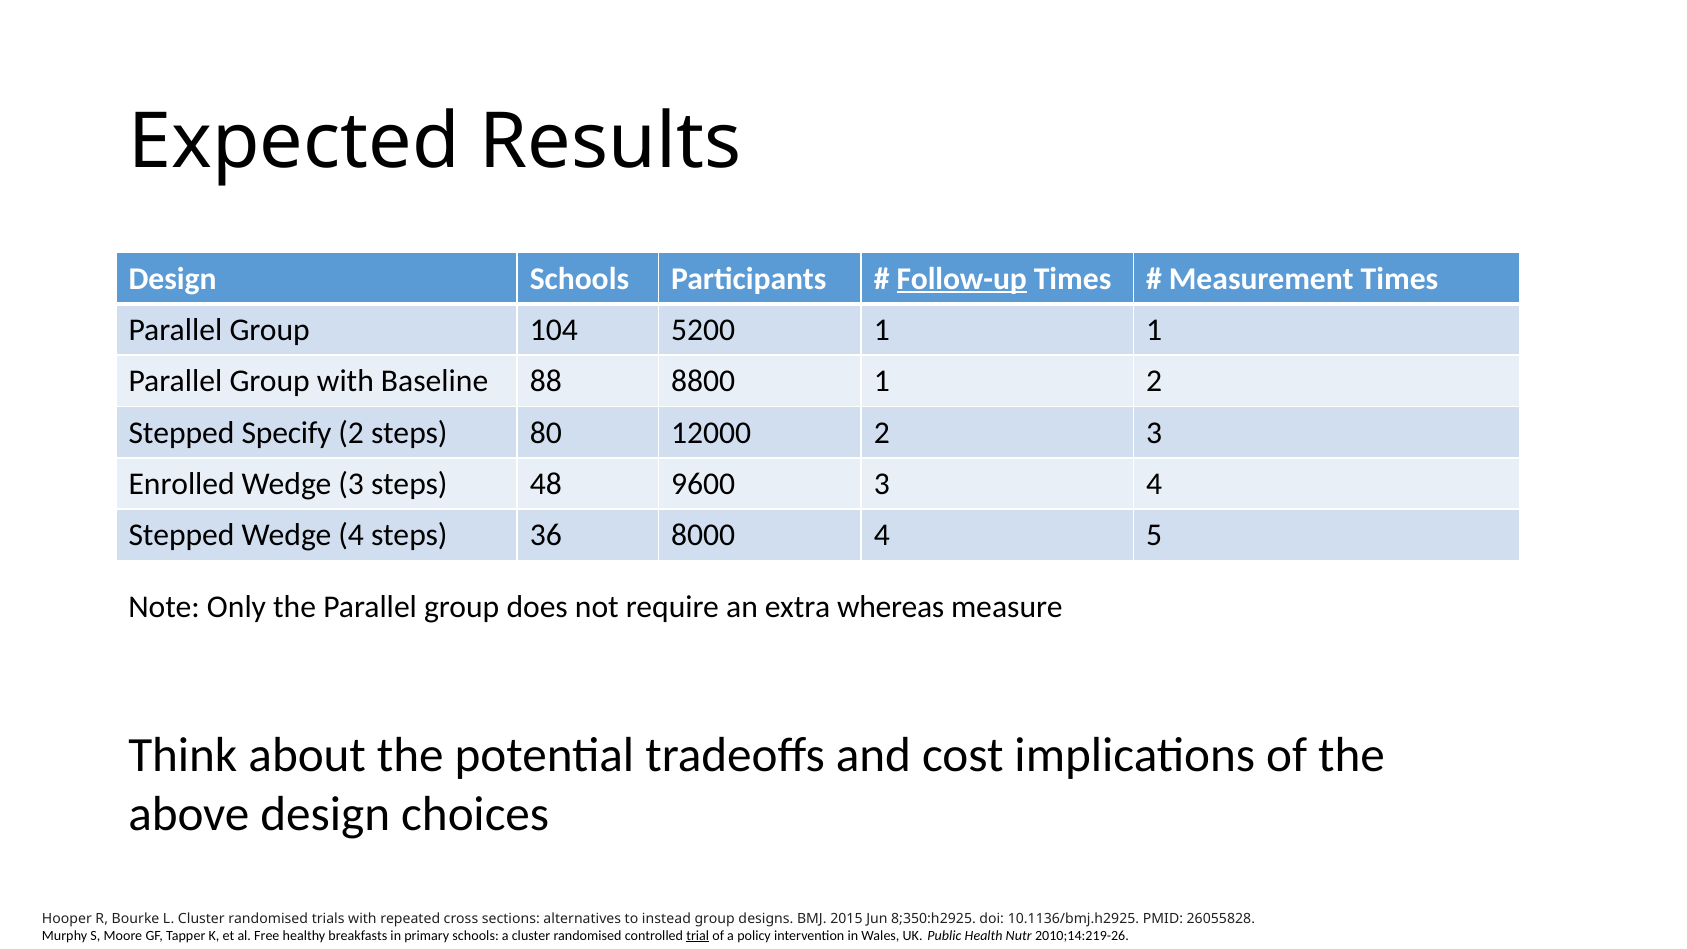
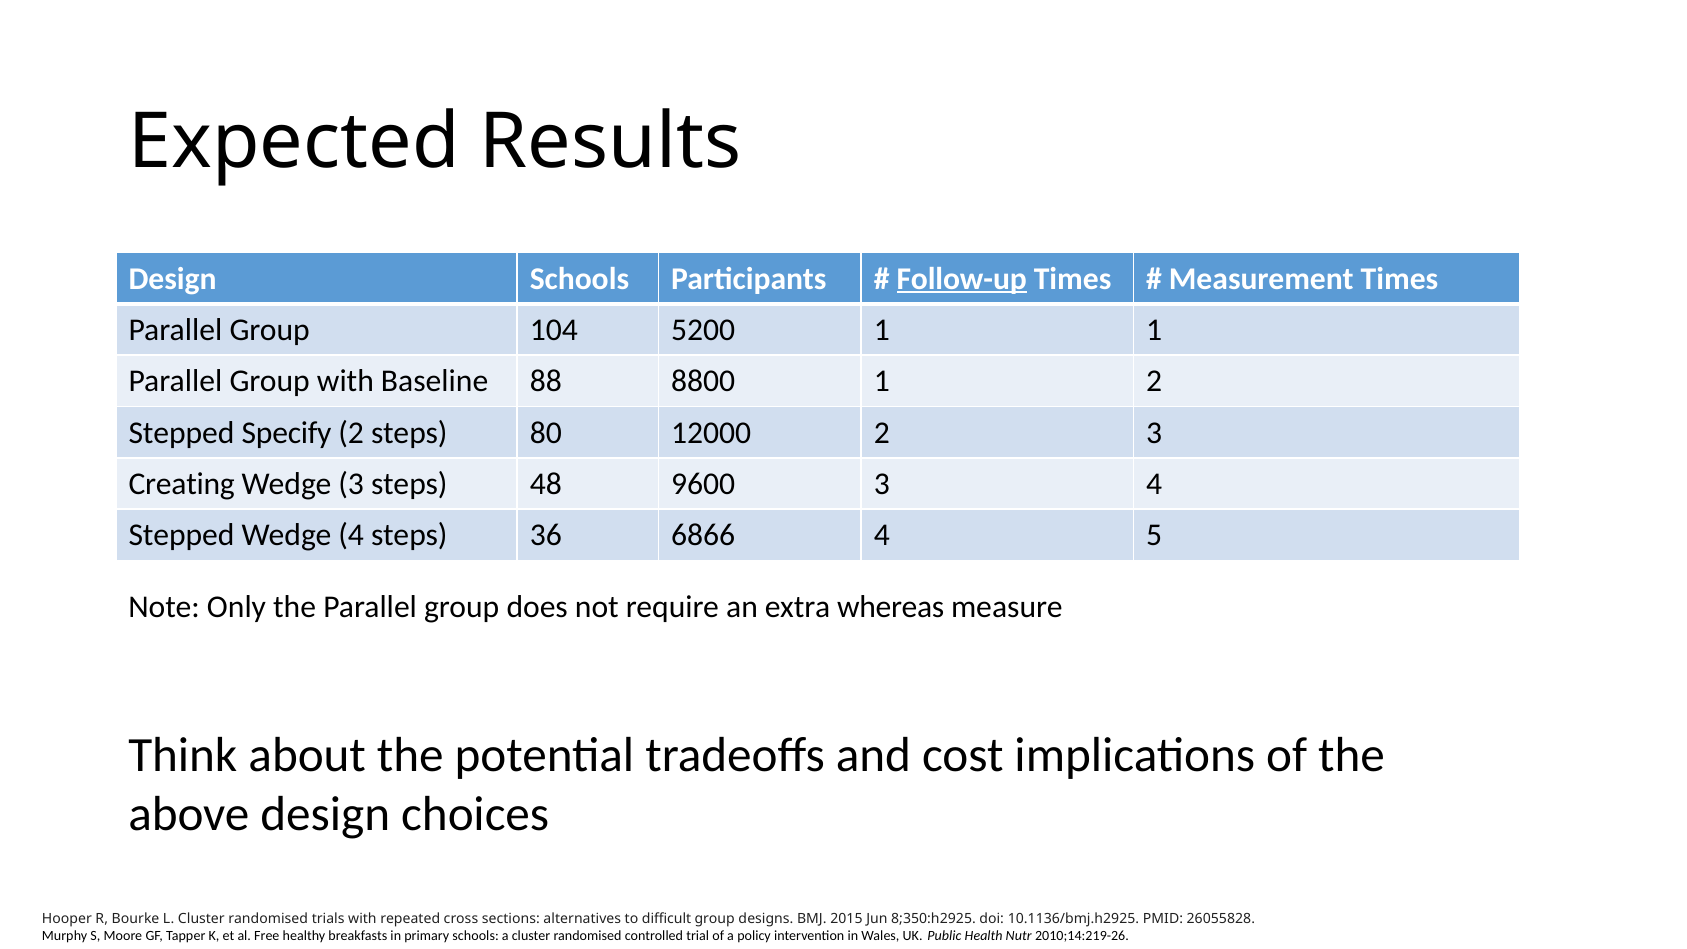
Enrolled: Enrolled -> Creating
8000: 8000 -> 6866
instead: instead -> difficult
trial underline: present -> none
